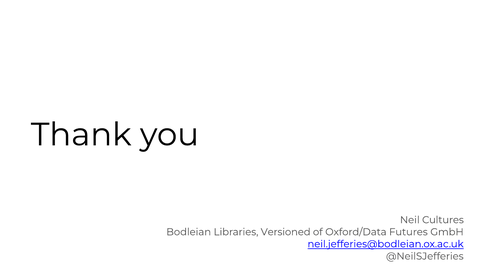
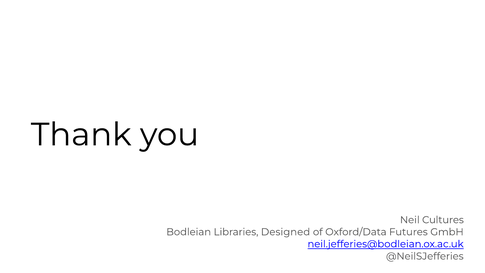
Versioned: Versioned -> Designed
